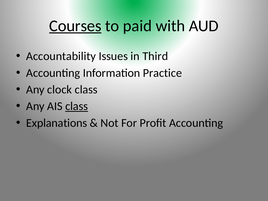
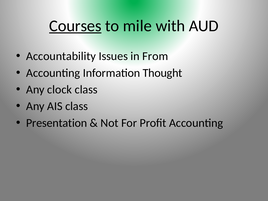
paid: paid -> mile
Third: Third -> From
Practice: Practice -> Thought
class at (77, 106) underline: present -> none
Explanations: Explanations -> Presentation
